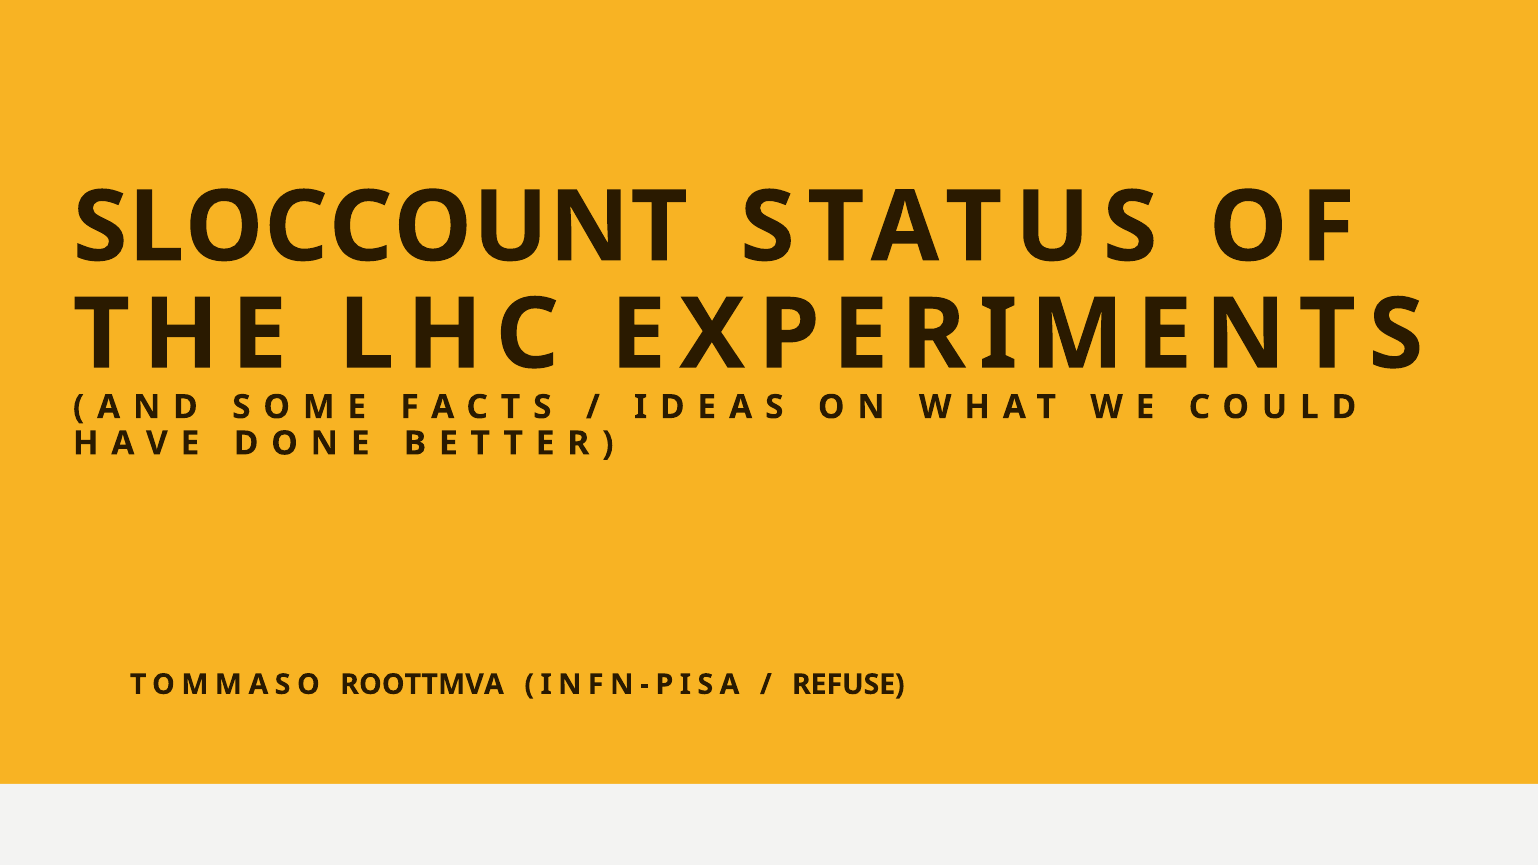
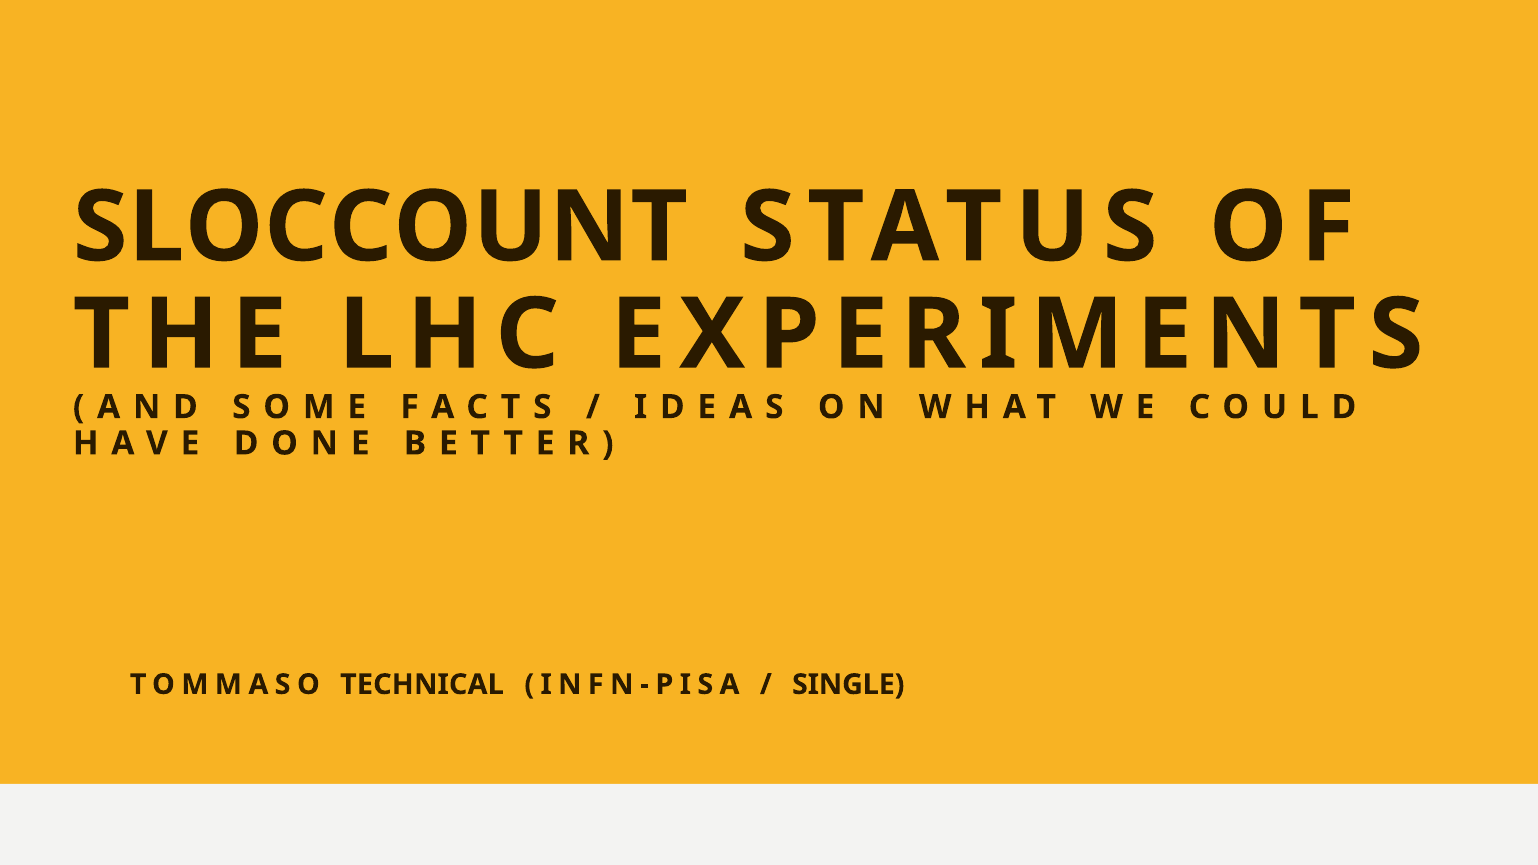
ROOTTMVA: ROOTTMVA -> TECHNICAL
REFUSE: REFUSE -> SINGLE
